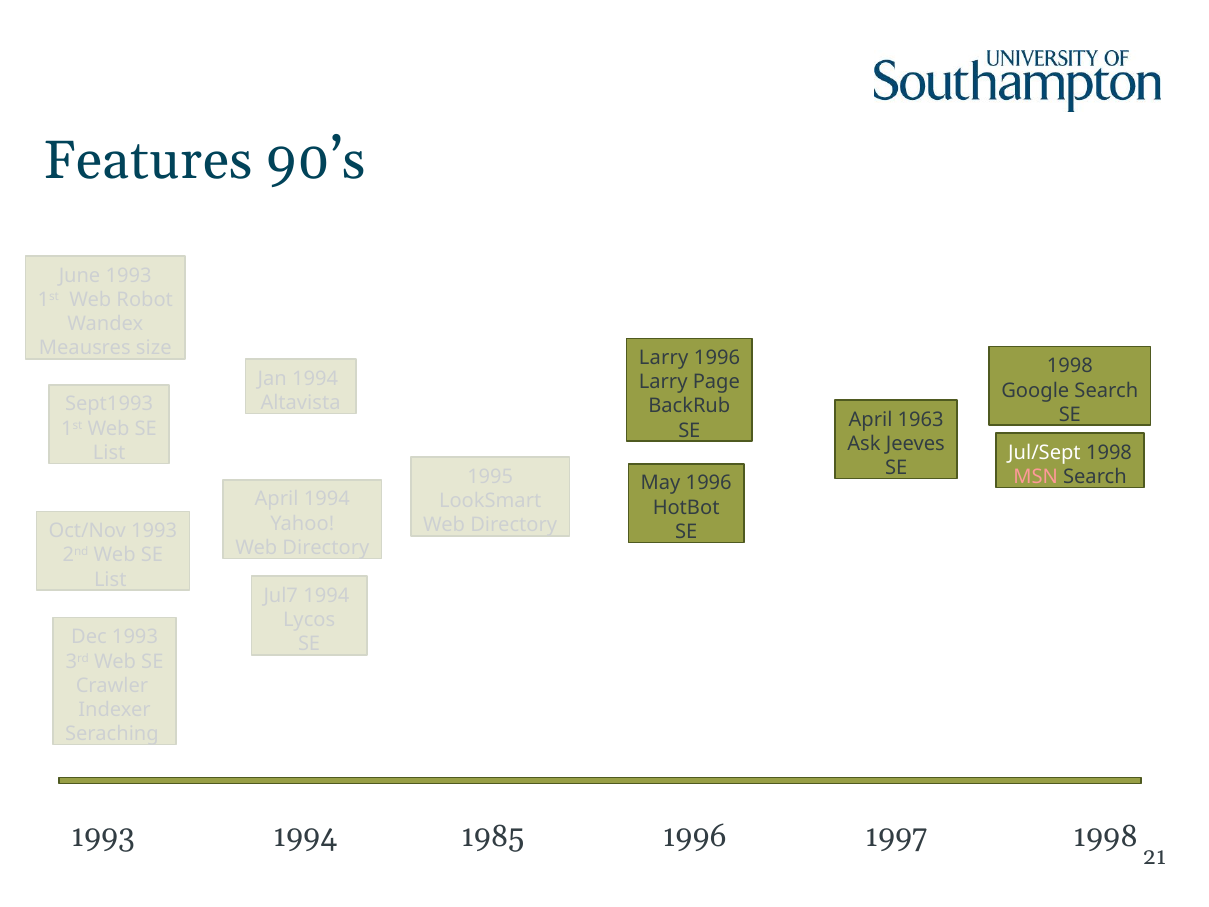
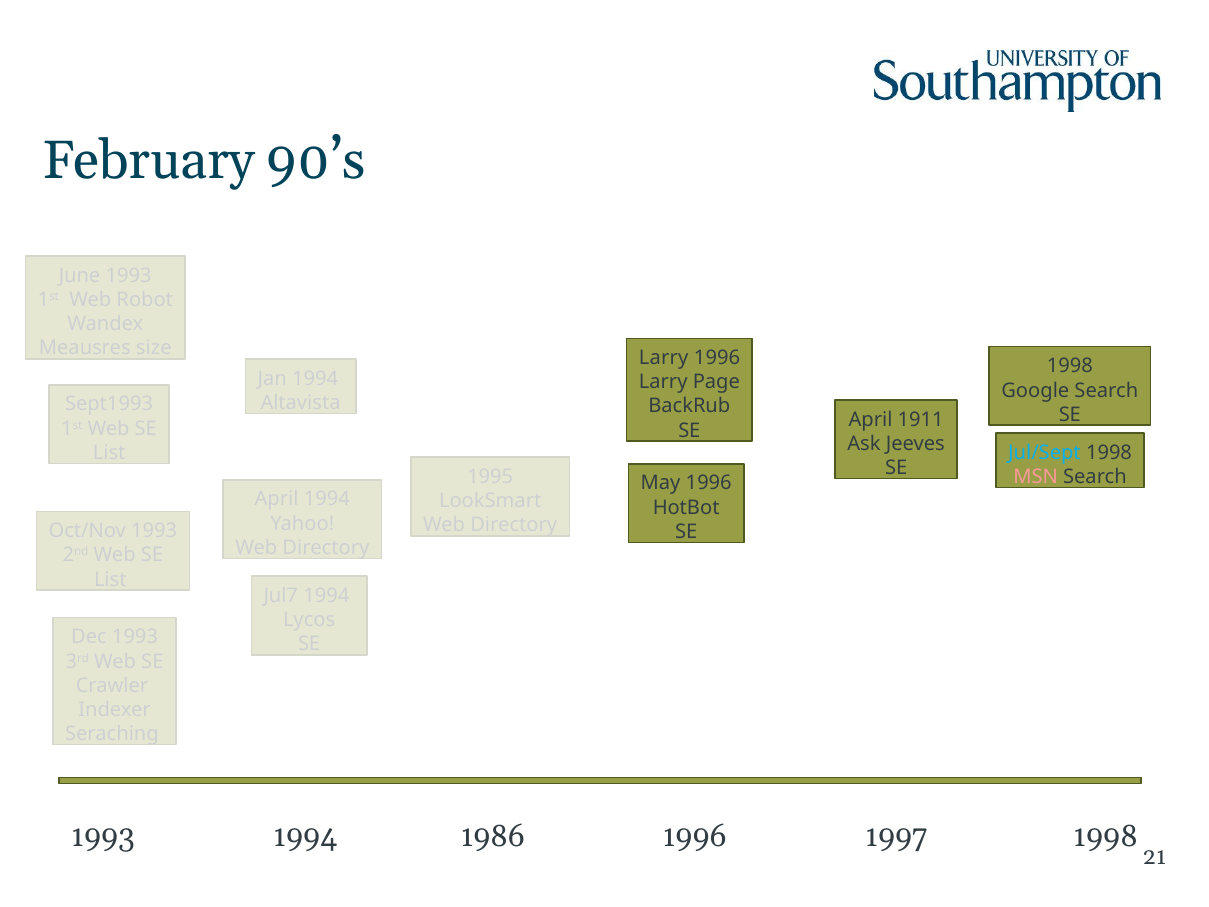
Features: Features -> February
1963: 1963 -> 1911
Jul/Sept colour: white -> light blue
1985: 1985 -> 1986
